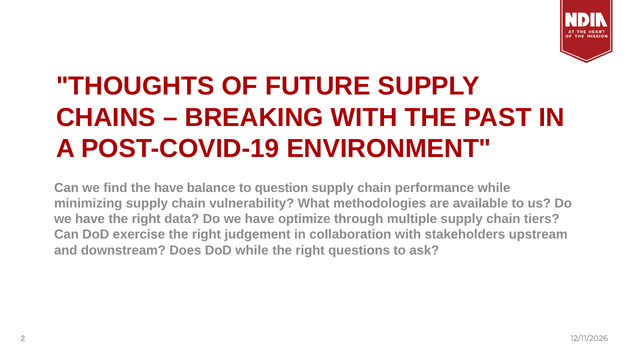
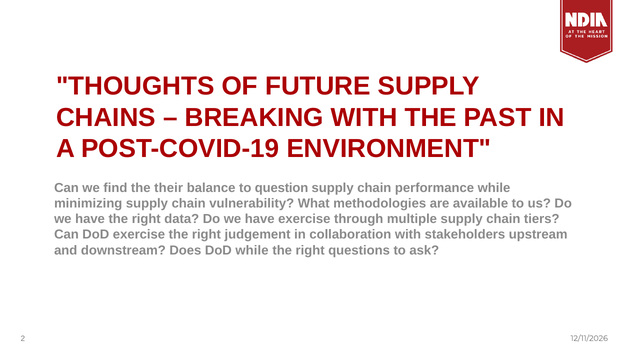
the have: have -> their
have optimize: optimize -> exercise
